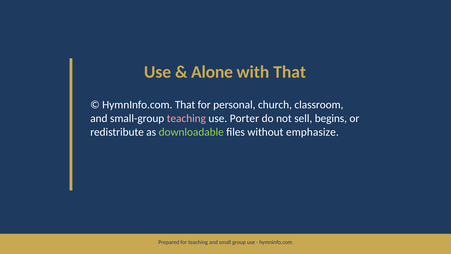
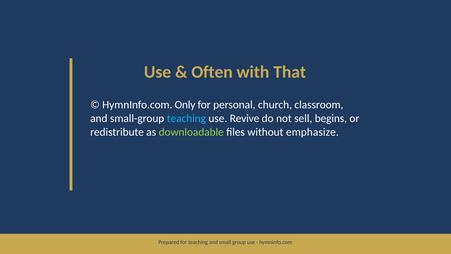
Alone: Alone -> Often
HymnInfo.com That: That -> Only
teaching at (186, 118) colour: pink -> light blue
Porter: Porter -> Revive
